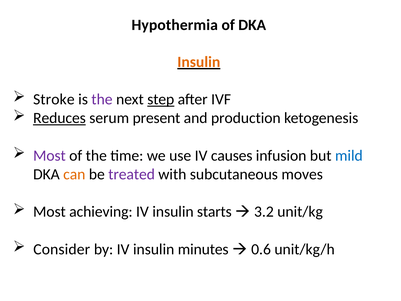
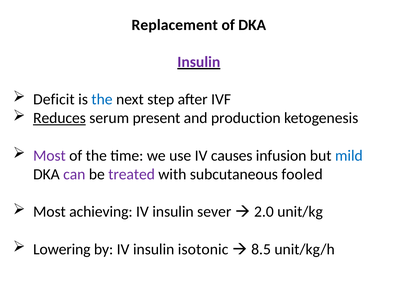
Hypothermia: Hypothermia -> Replacement
Insulin at (199, 62) colour: orange -> purple
Stroke: Stroke -> Deficit
the at (102, 99) colour: purple -> blue
step underline: present -> none
can colour: orange -> purple
moves: moves -> fooled
starts: starts -> sever
3.2: 3.2 -> 2.0
Consider: Consider -> Lowering
minutes: minutes -> isotonic
0.6: 0.6 -> 8.5
